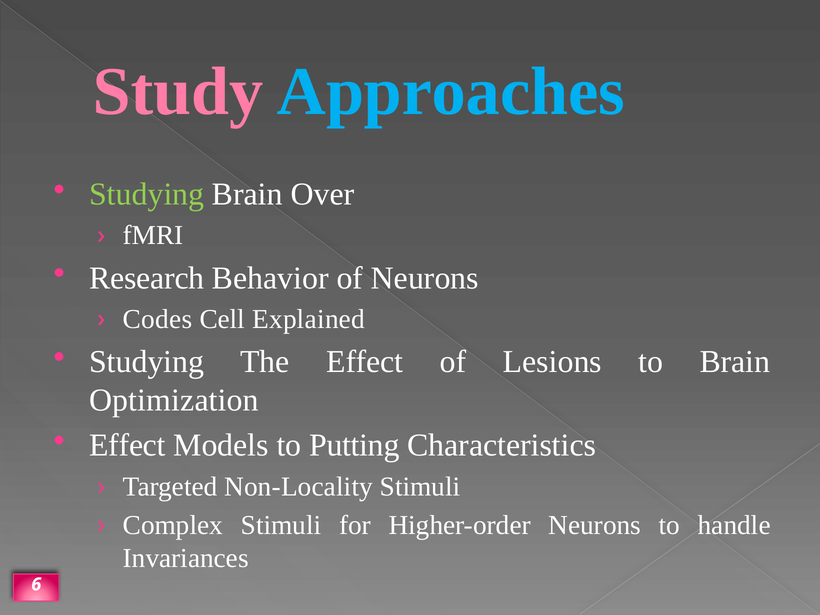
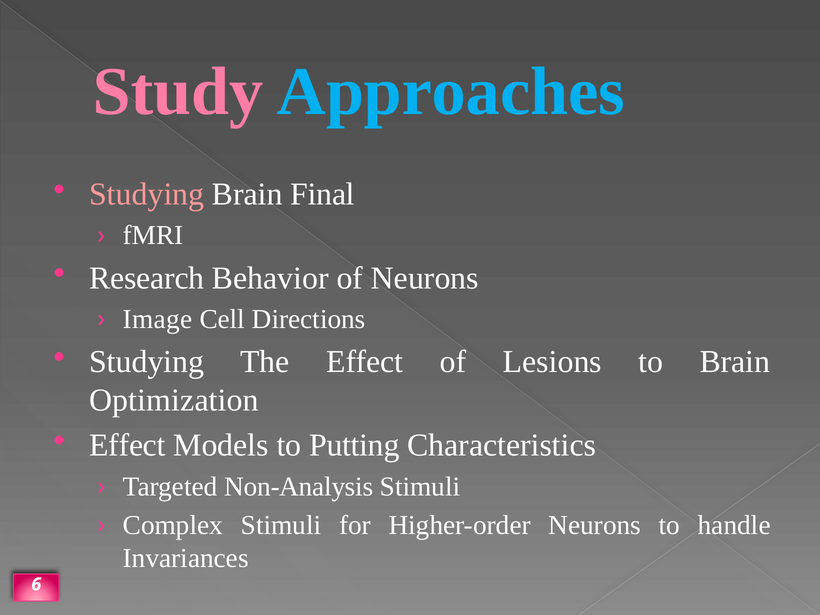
Studying at (147, 194) colour: light green -> pink
Over: Over -> Final
Codes: Codes -> Image
Explained: Explained -> Directions
Non-Locality: Non-Locality -> Non-Analysis
